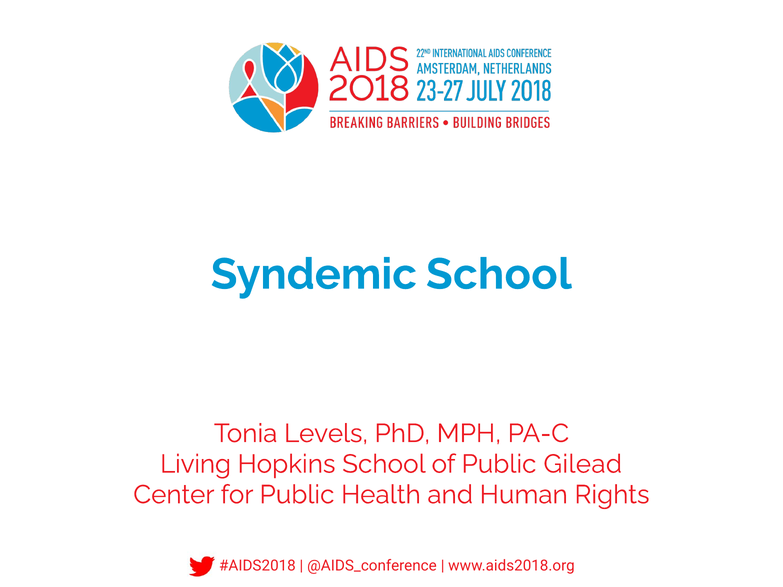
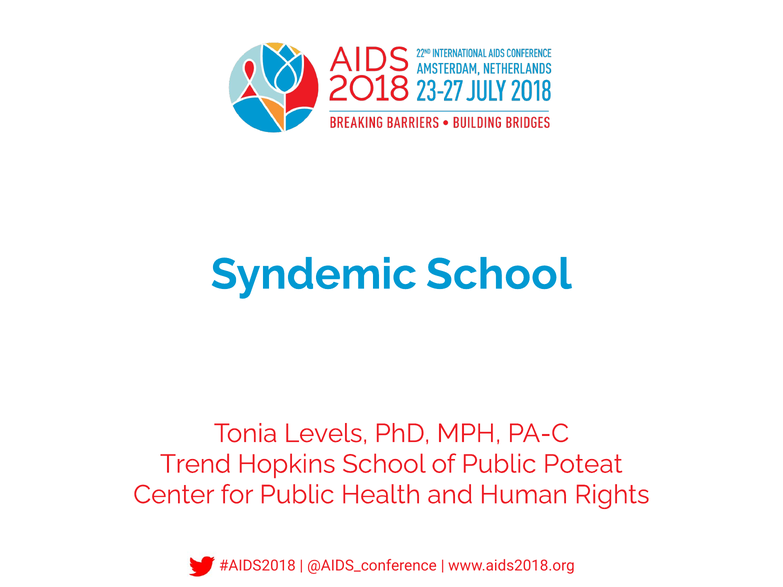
Living: Living -> Trend
Gilead: Gilead -> Poteat
